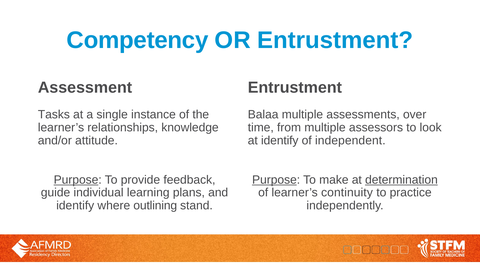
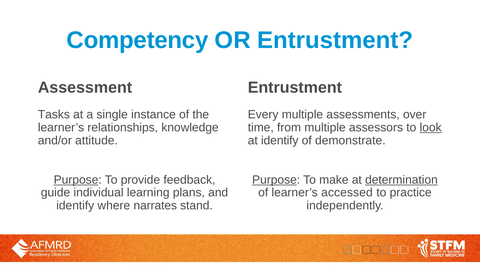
Balaa: Balaa -> Every
look underline: none -> present
independent: independent -> demonstrate
continuity: continuity -> accessed
outlining: outlining -> narrates
